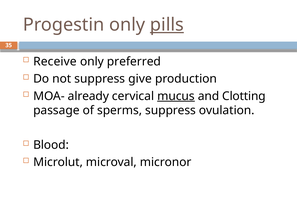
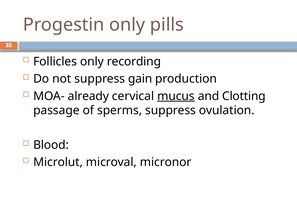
pills underline: present -> none
Receive: Receive -> Follicles
preferred: preferred -> recording
give: give -> gain
